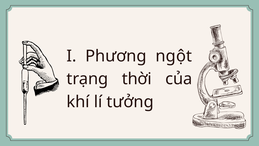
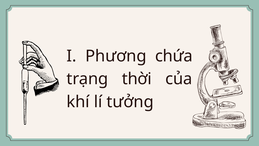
ngột: ngột -> chứa
